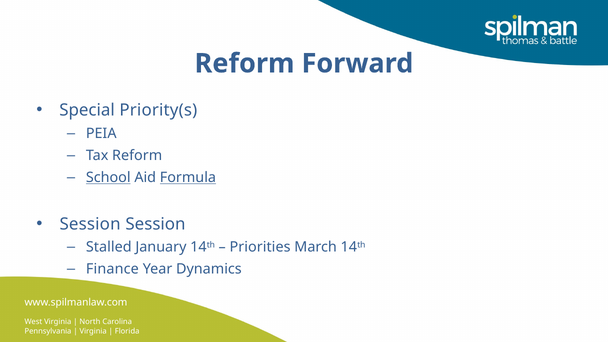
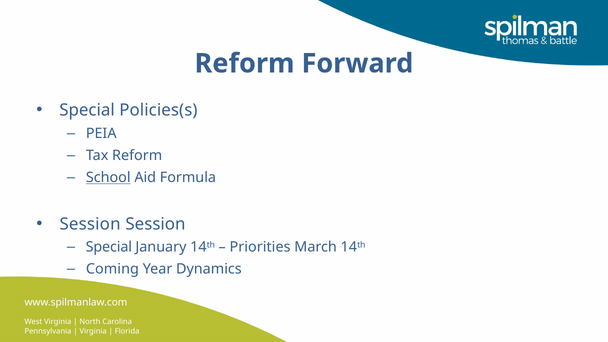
Priority(s: Priority(s -> Policies(s
Formula underline: present -> none
Stalled at (109, 247): Stalled -> Special
Finance: Finance -> Coming
